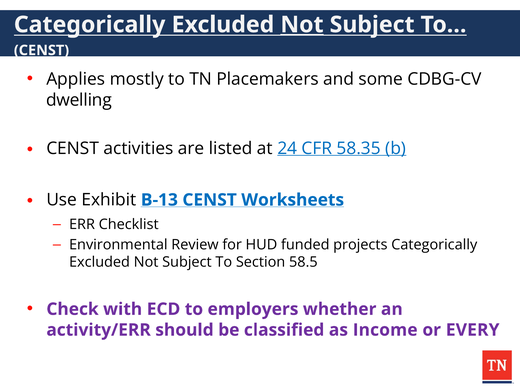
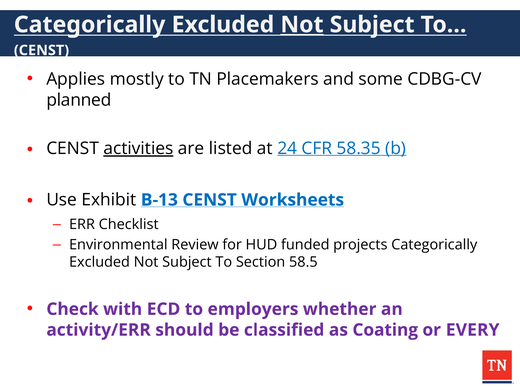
dwelling: dwelling -> planned
activities underline: none -> present
Income: Income -> Coating
